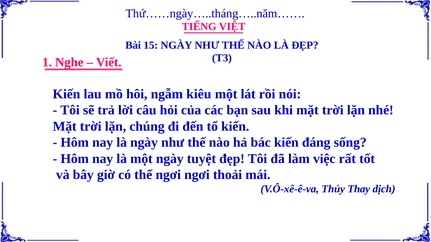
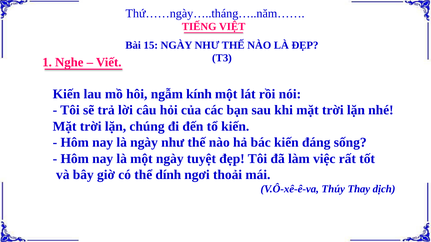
kiêu: kiêu -> kính
thể ngơi: ngơi -> dính
